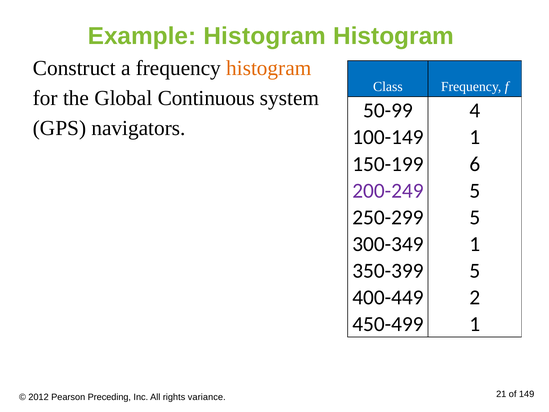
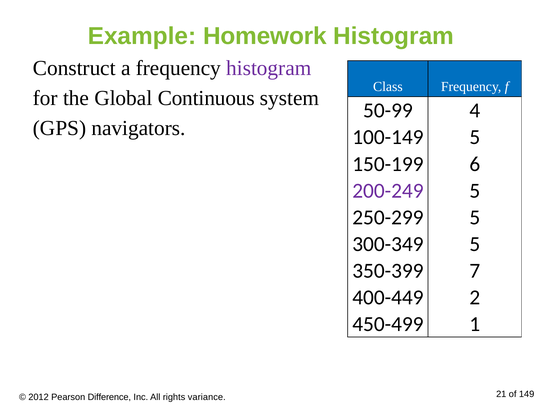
Example Histogram: Histogram -> Homework
histogram at (269, 68) colour: orange -> purple
100-149 1: 1 -> 5
300-349 1: 1 -> 5
350-399 5: 5 -> 7
Preceding: Preceding -> Difference
